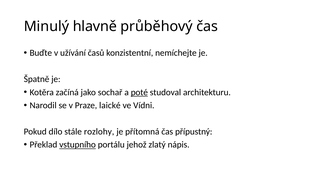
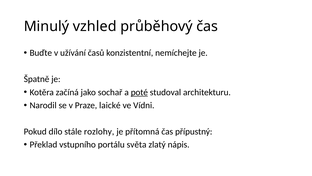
hlavně: hlavně -> vzhled
vstupního underline: present -> none
jehož: jehož -> světa
